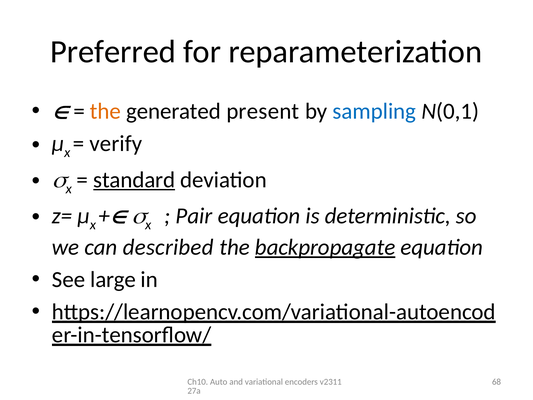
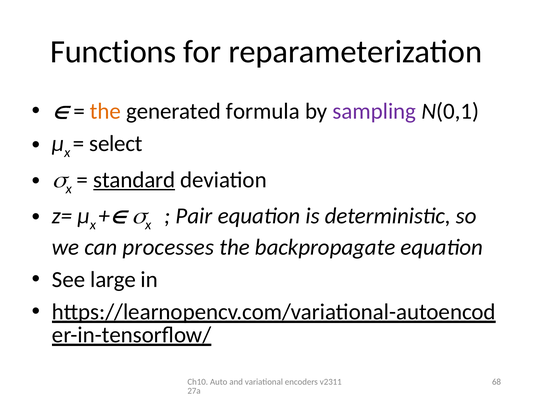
Preferred: Preferred -> Functions
present: present -> formula
sampling colour: blue -> purple
verify: verify -> select
described: described -> processes
backpropagate underline: present -> none
